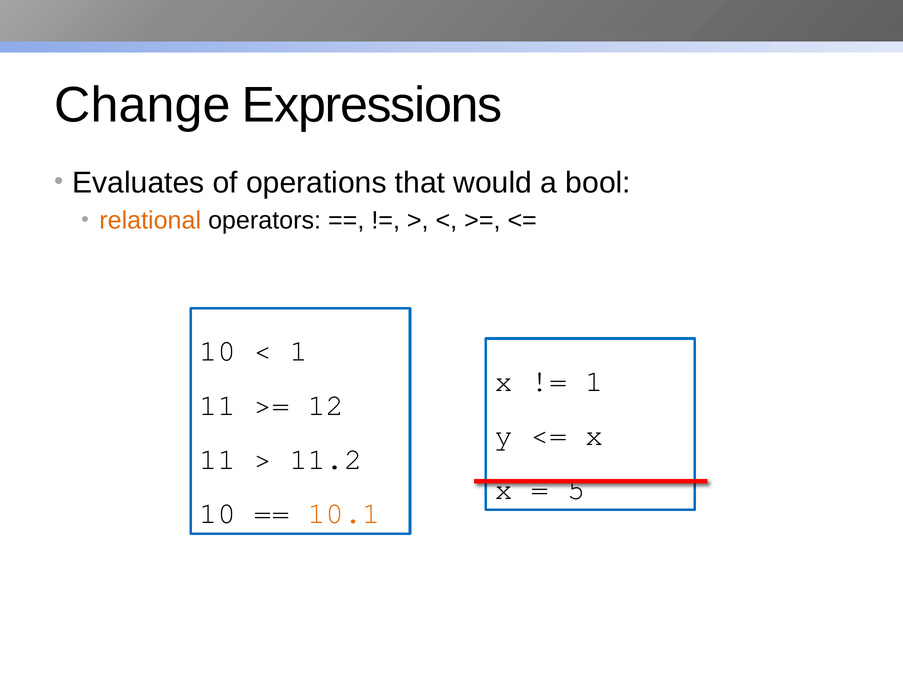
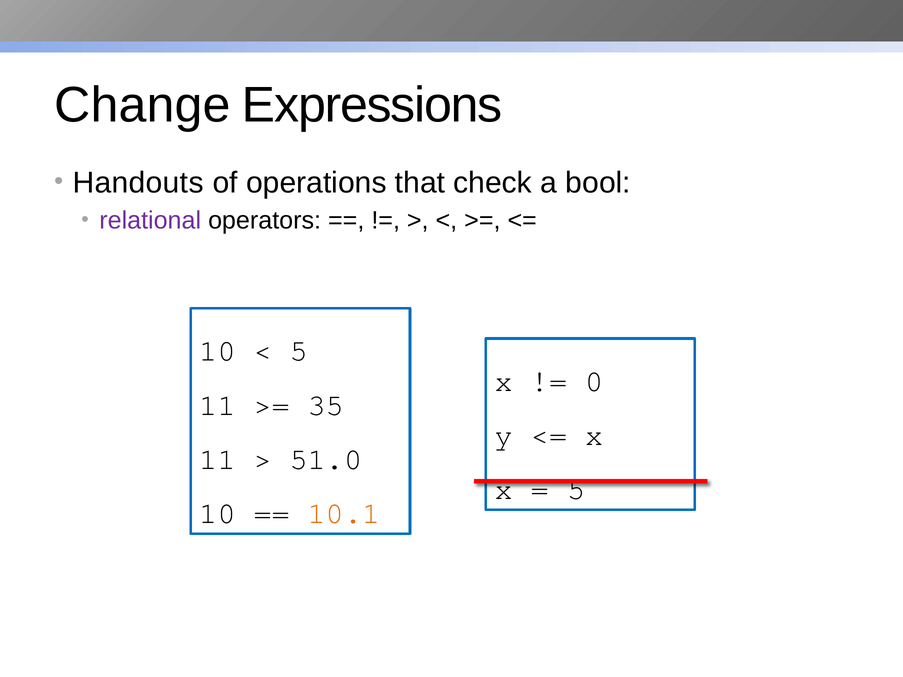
Evaluates: Evaluates -> Handouts
would: would -> check
relational colour: orange -> purple
1 at (299, 351): 1 -> 5
1 at (594, 381): 1 -> 0
12: 12 -> 35
11.2: 11.2 -> 51.0
